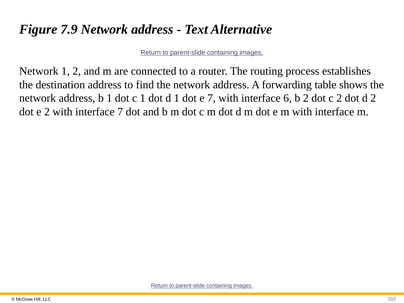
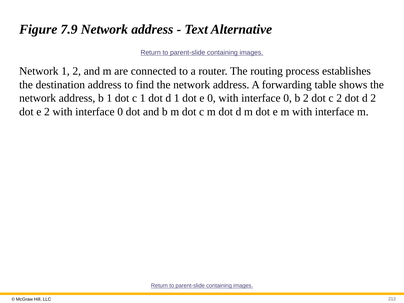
e 7: 7 -> 0
6 at (288, 98): 6 -> 0
2 with interface 7: 7 -> 0
